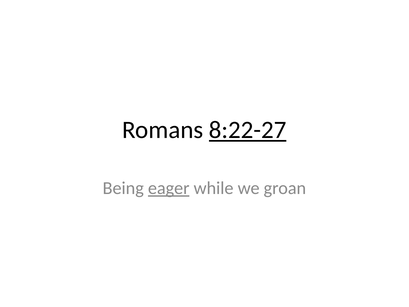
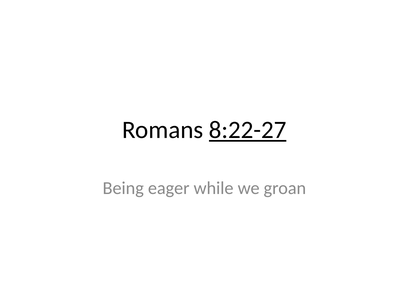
eager underline: present -> none
